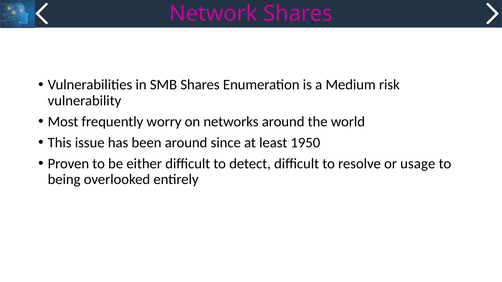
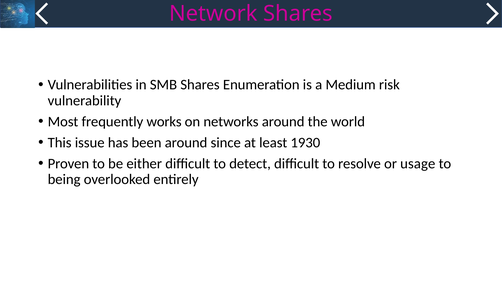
worry: worry -> works
1950: 1950 -> 1930
